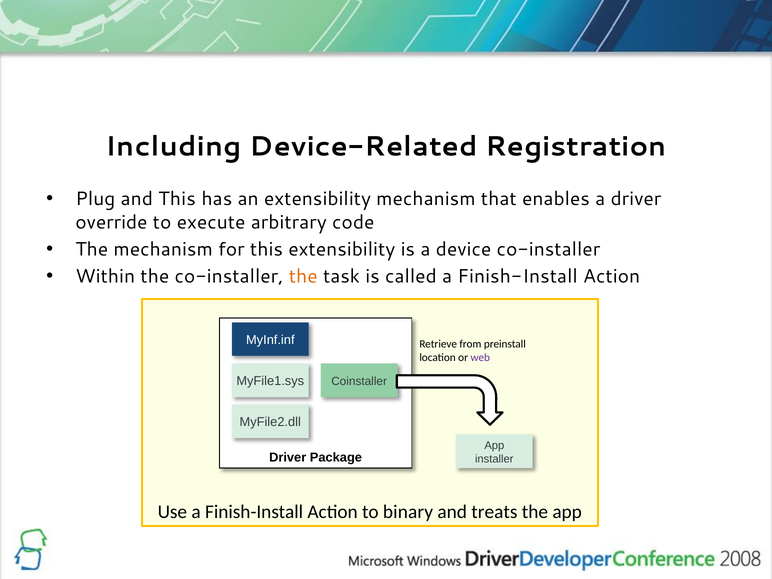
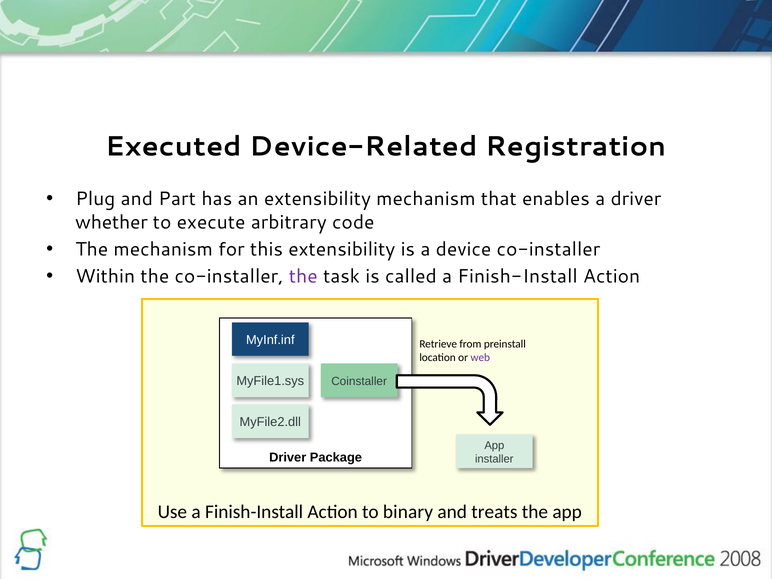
Including: Including -> Executed
and This: This -> Part
override: override -> whether
the at (303, 276) colour: orange -> purple
